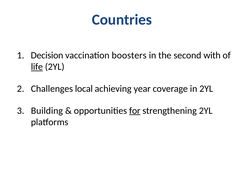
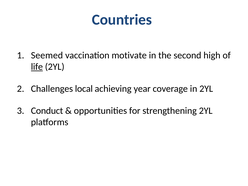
Decision: Decision -> Seemed
boosters: boosters -> motivate
with: with -> high
Building: Building -> Conduct
for underline: present -> none
